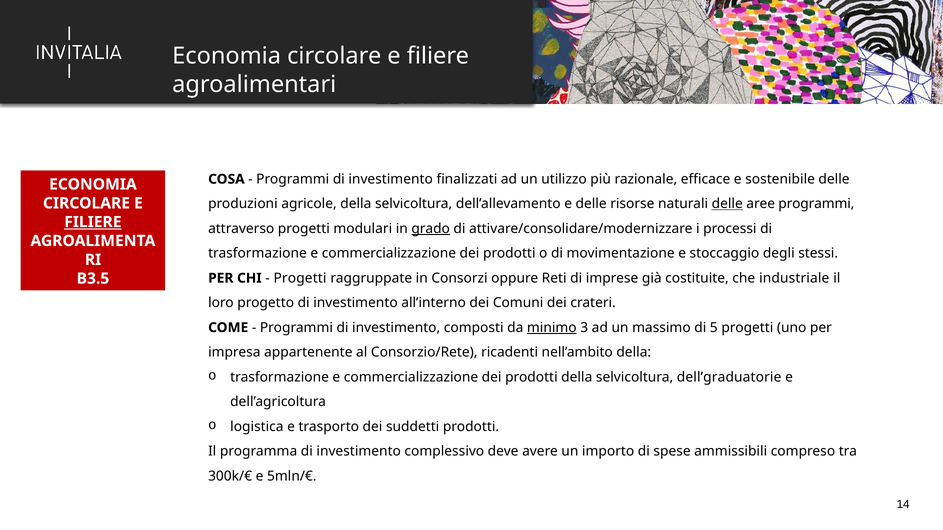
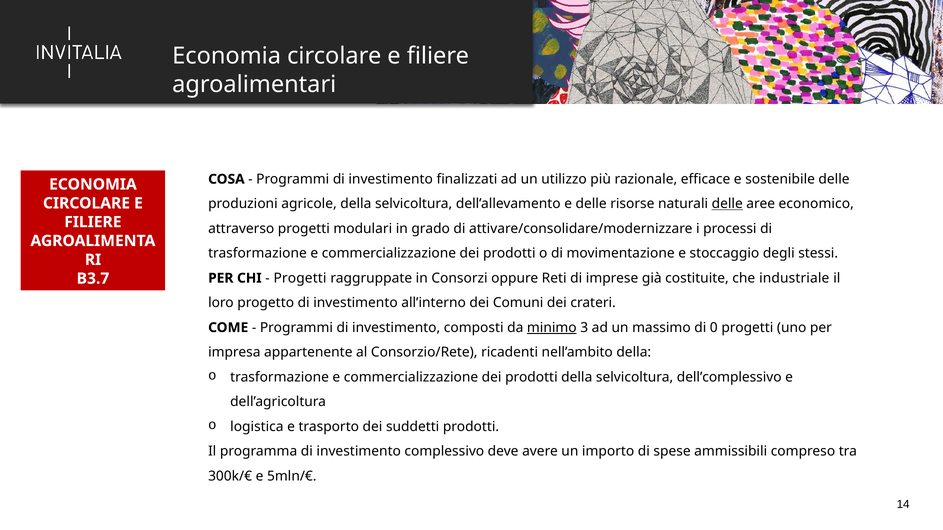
aree programmi: programmi -> economico
FILIERE at (93, 222) underline: present -> none
grado underline: present -> none
B3.5: B3.5 -> B3.7
5: 5 -> 0
dell’graduatorie: dell’graduatorie -> dell’complessivo
